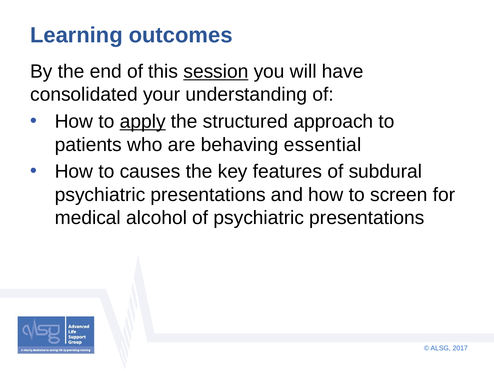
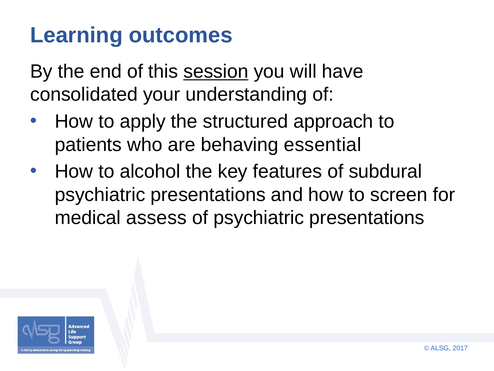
apply underline: present -> none
causes: causes -> alcohol
alcohol: alcohol -> assess
